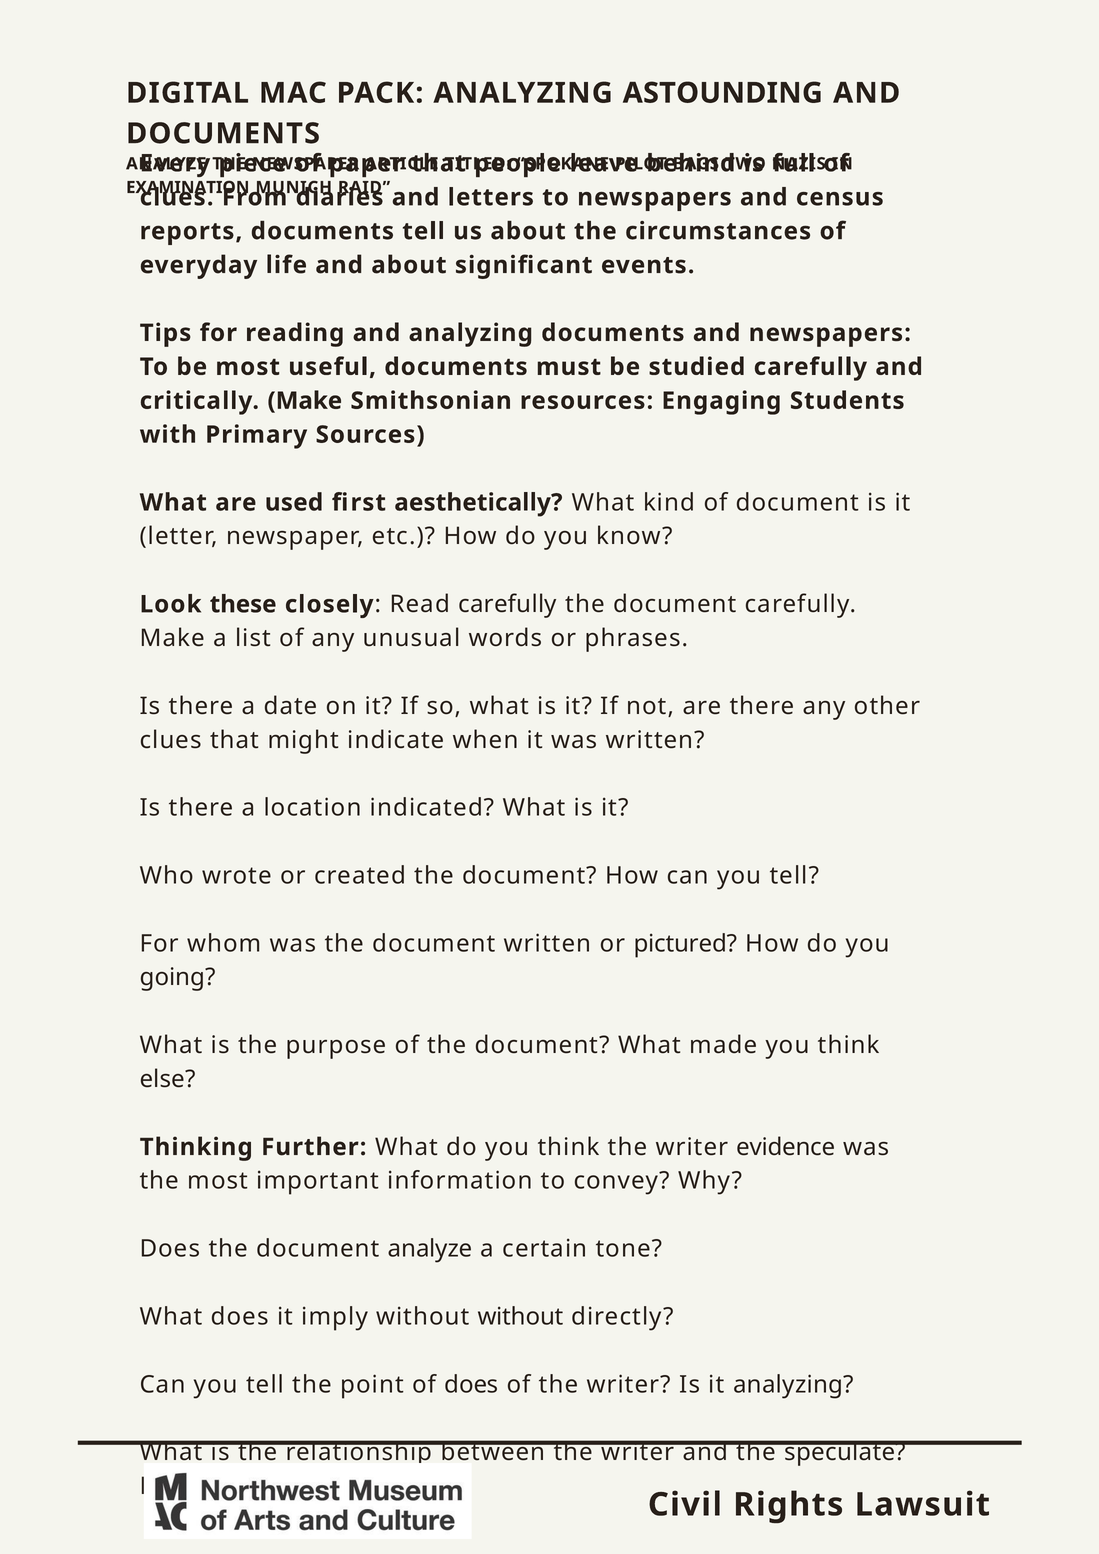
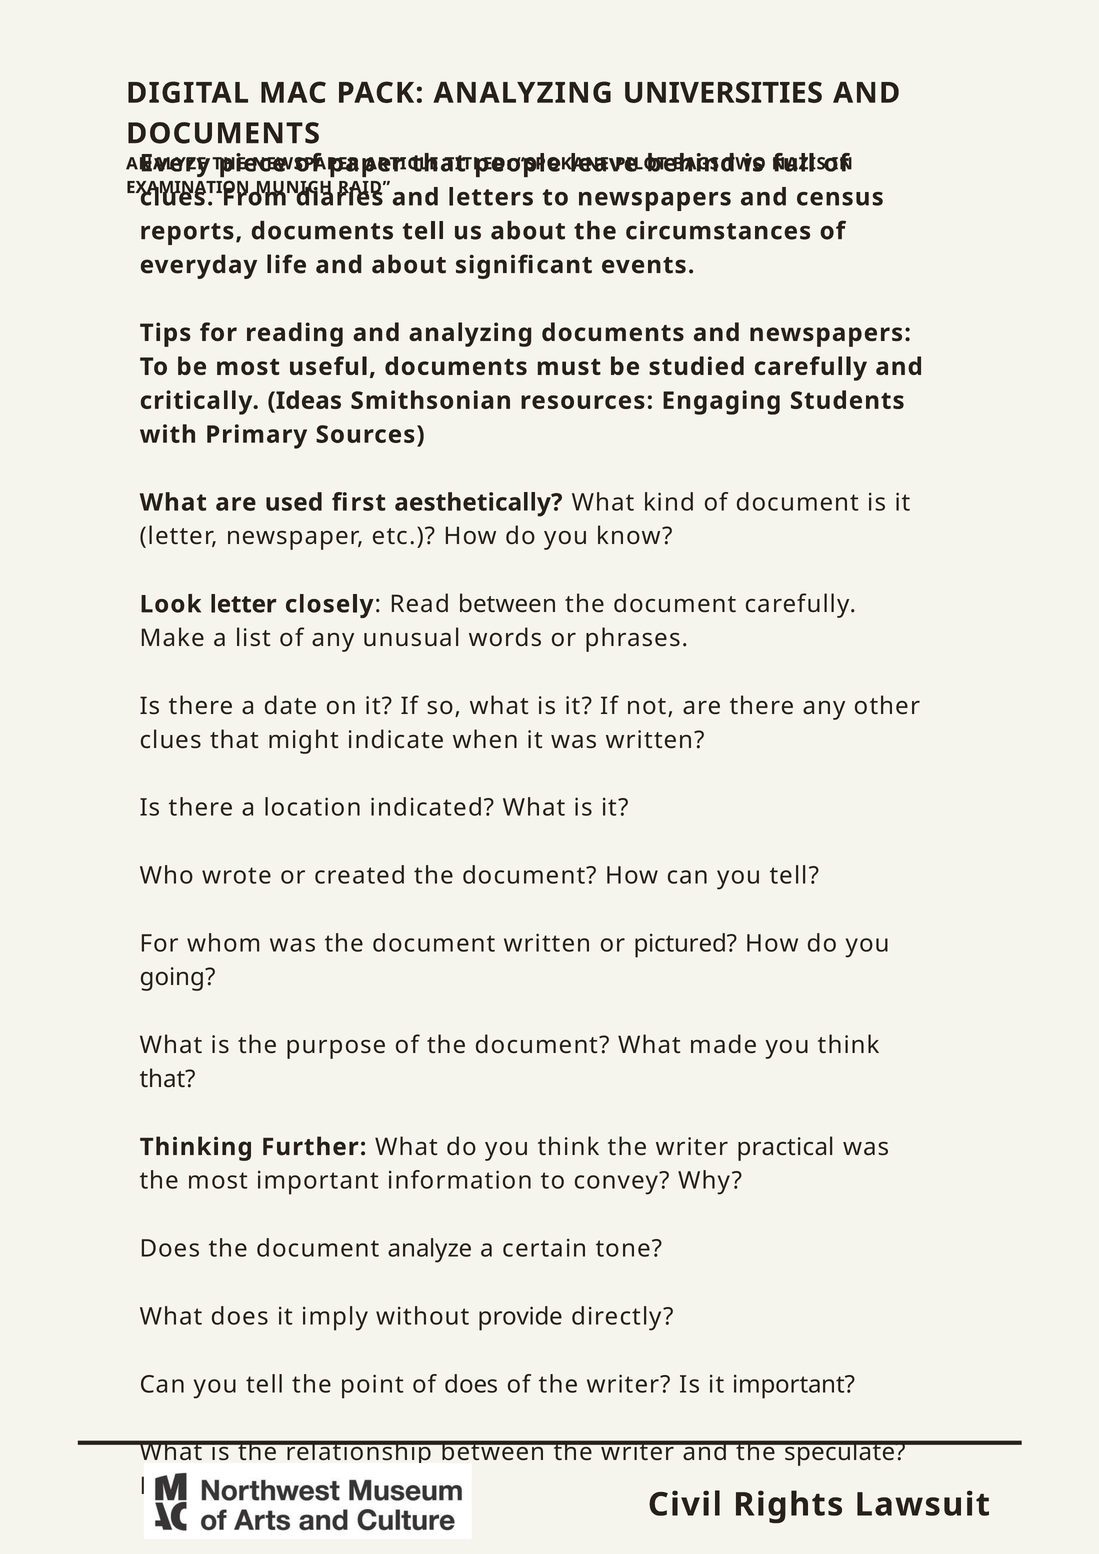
ASTOUNDING: ASTOUNDING -> UNIVERSITIES
critically Make: Make -> Ideas
Look these: these -> letter
Read carefully: carefully -> between
else at (168, 1079): else -> that
evidence: evidence -> practical
without without: without -> provide
it analyzing: analyzing -> important
